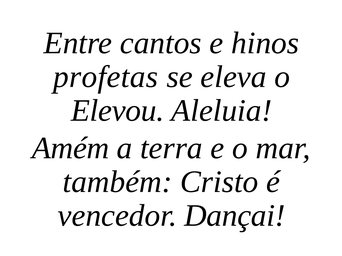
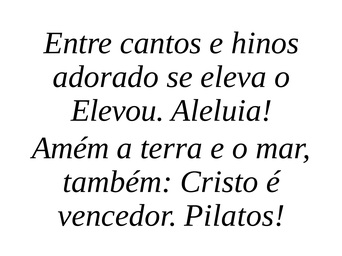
profetas: profetas -> adorado
Dançai: Dançai -> Pilatos
